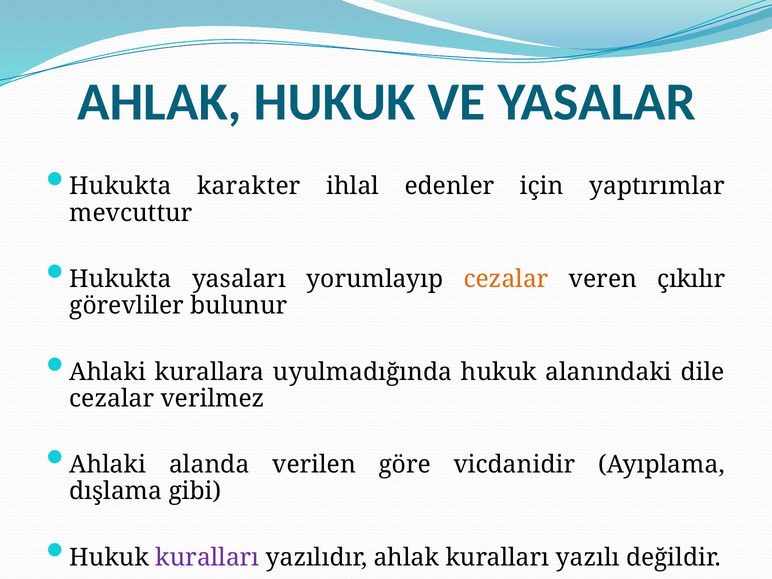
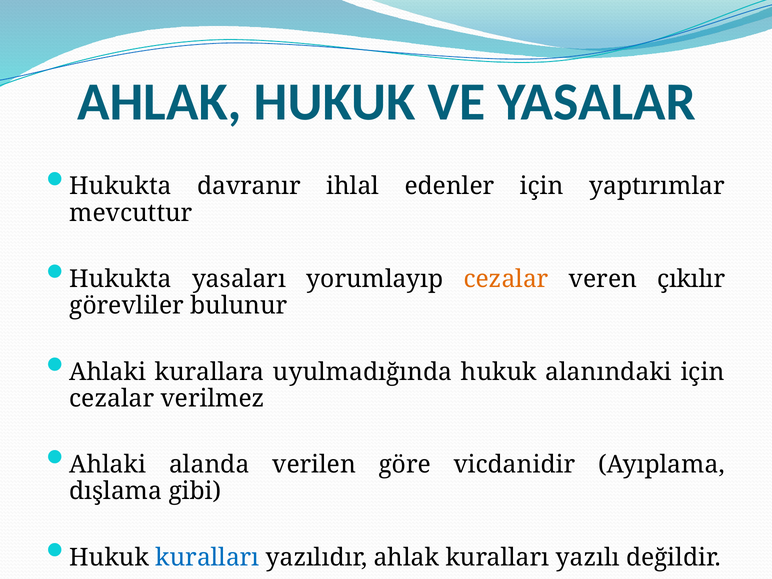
karakter: karakter -> davranır
alanındaki dile: dile -> için
kuralları at (207, 557) colour: purple -> blue
